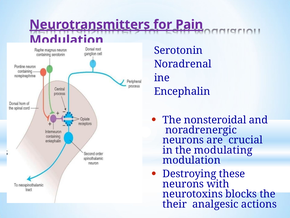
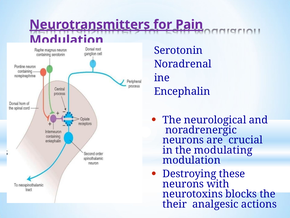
nonsteroidal: nonsteroidal -> neurological
